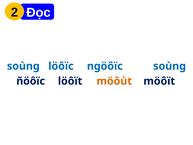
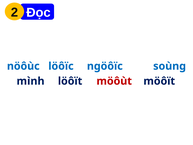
soùng at (23, 66): soùng -> nöôùc
ñöôïc: ñöôïc -> mình
möôùt colour: orange -> red
